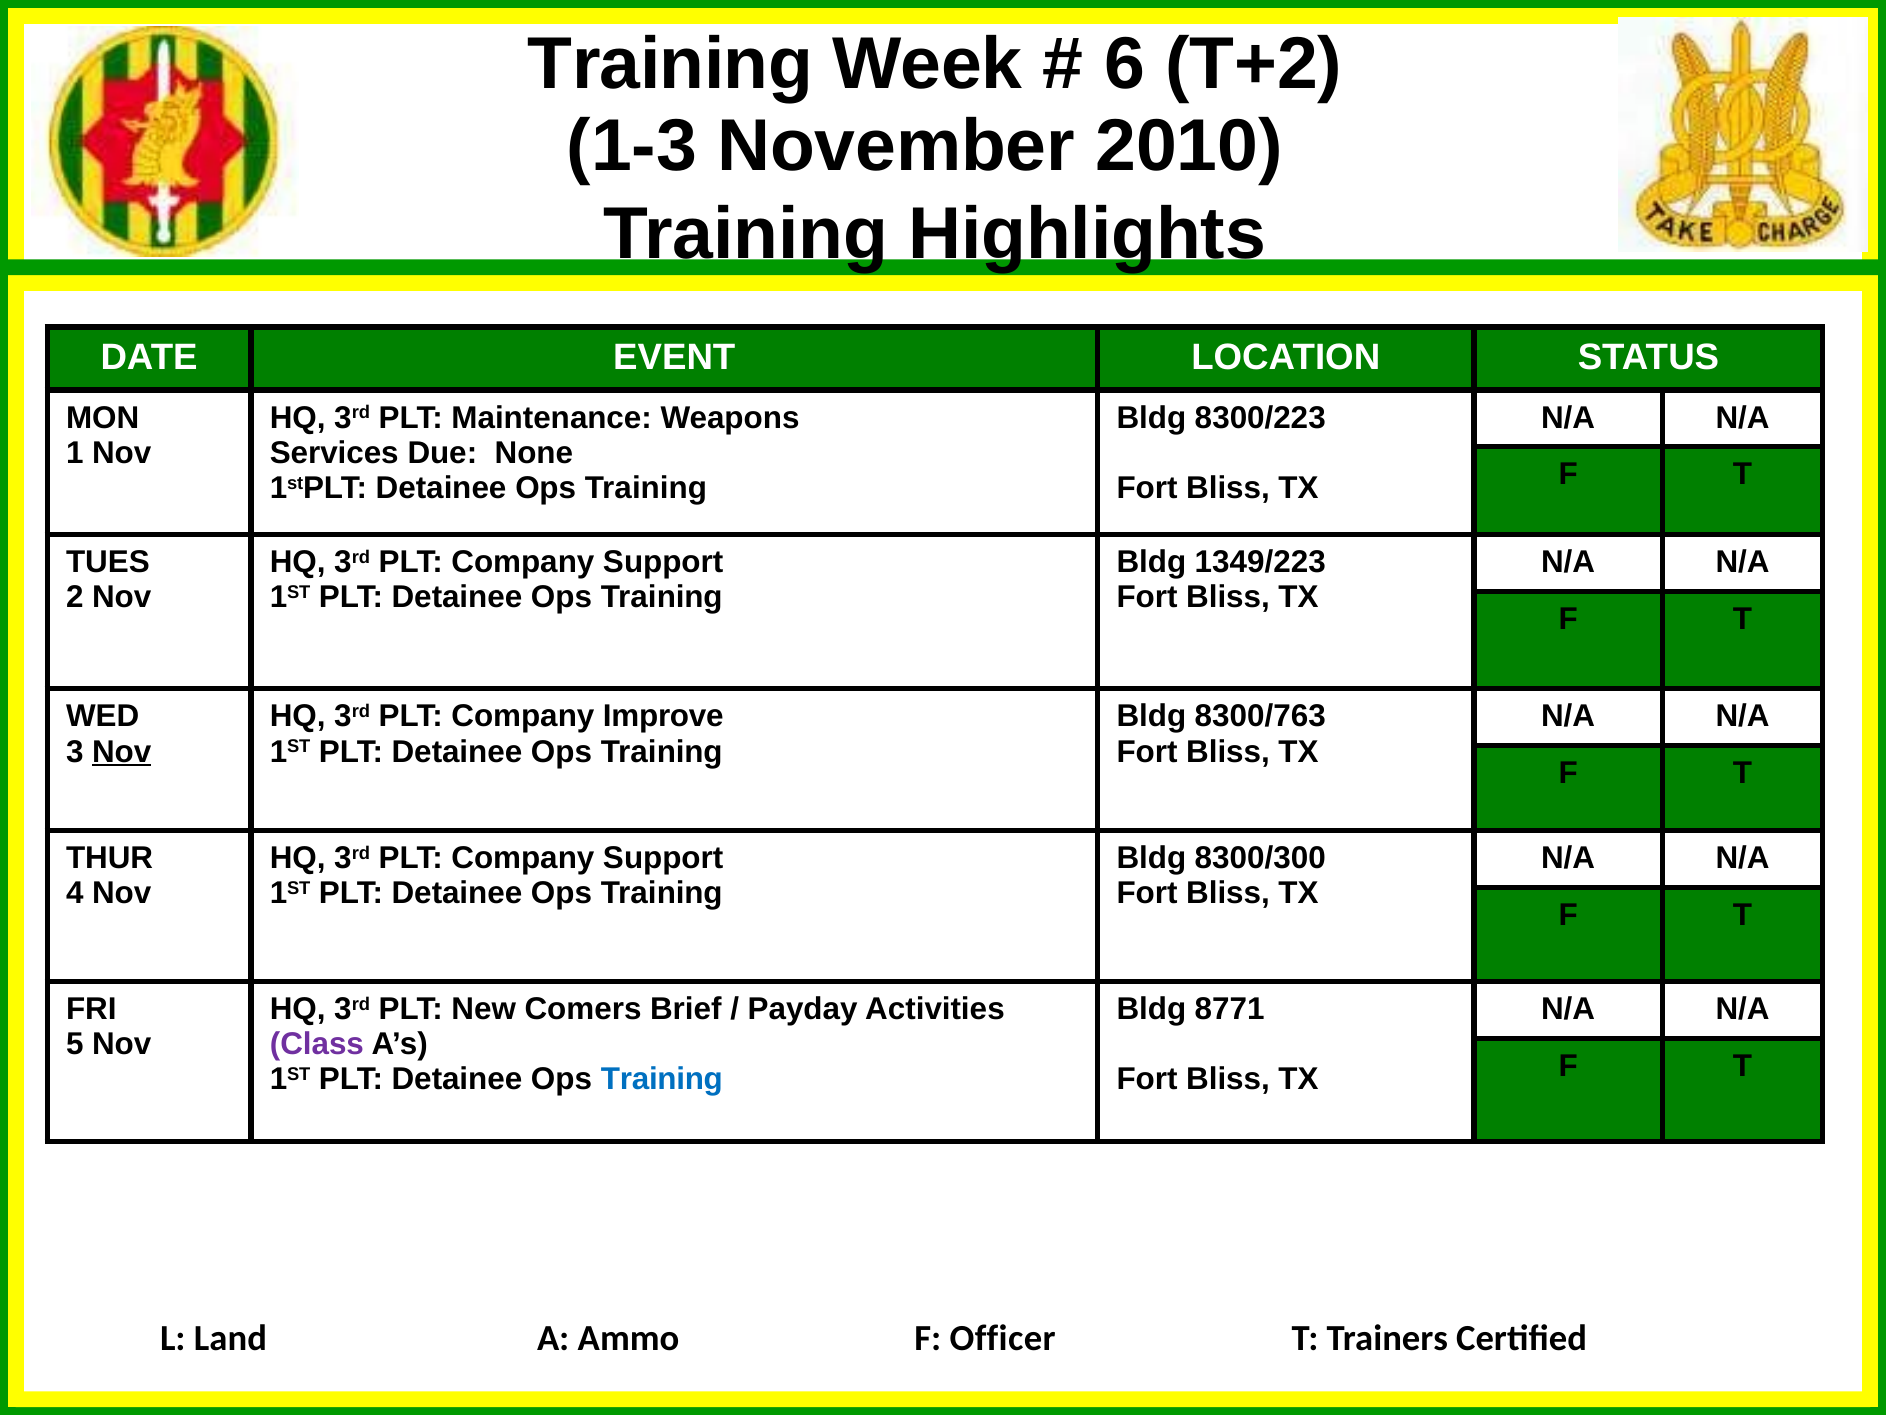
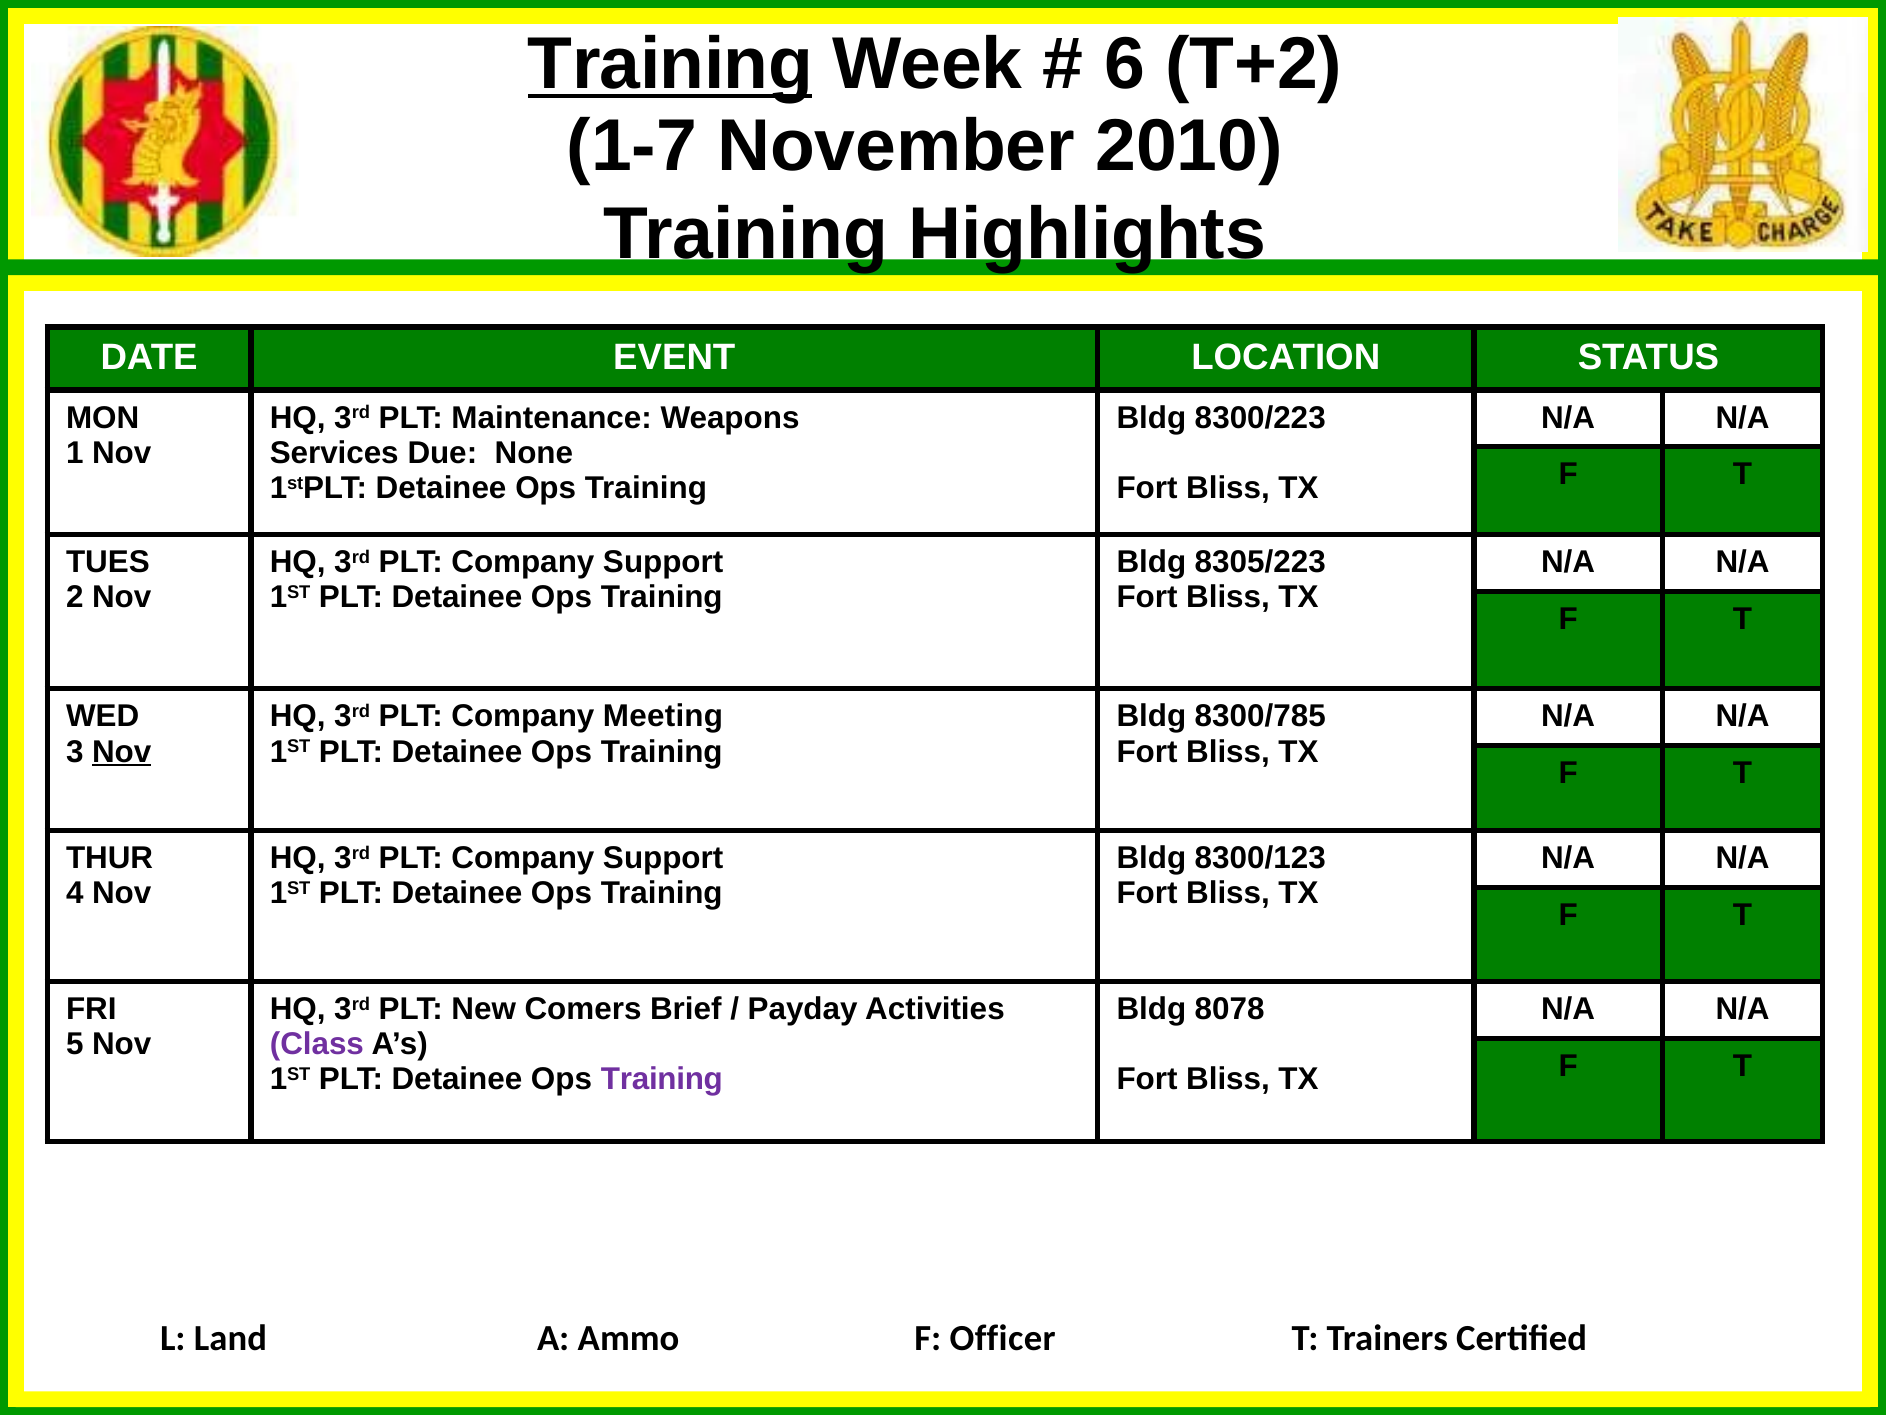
Training at (670, 64) underline: none -> present
1-3: 1-3 -> 1-7
1349/223: 1349/223 -> 8305/223
Improve: Improve -> Meeting
8300/763: 8300/763 -> 8300/785
8300/300: 8300/300 -> 8300/123
8771: 8771 -> 8078
Training at (662, 1079) colour: blue -> purple
